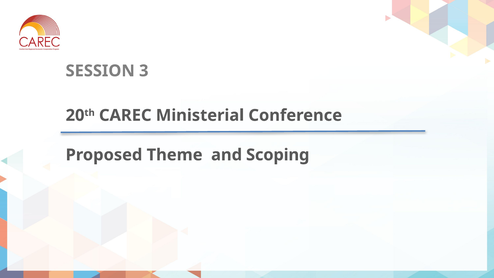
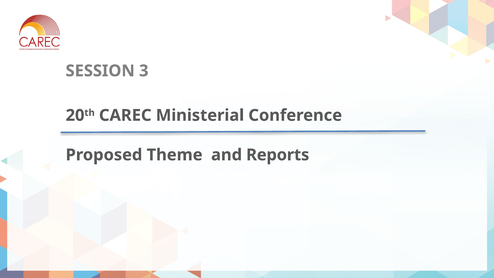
Scoping: Scoping -> Reports
